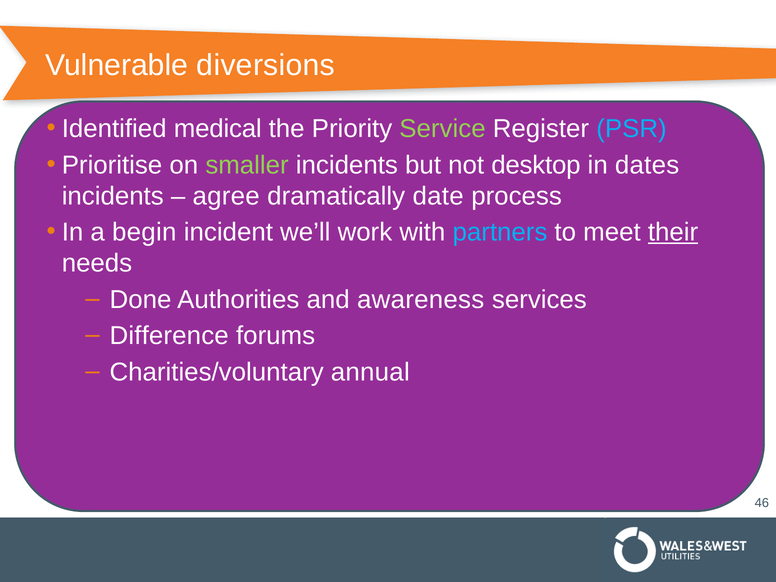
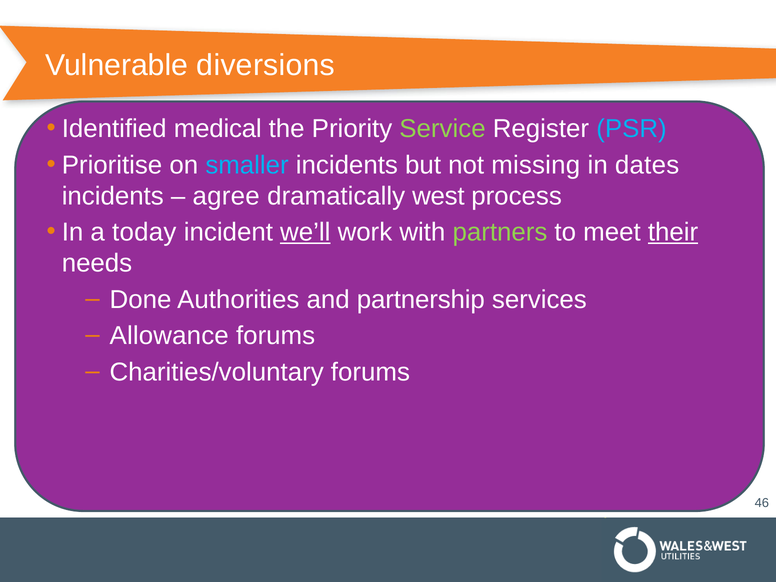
smaller colour: light green -> light blue
desktop: desktop -> missing
date: date -> west
begin: begin -> today
we’ll underline: none -> present
partners colour: light blue -> light green
awareness: awareness -> partnership
Difference: Difference -> Allowance
Charities/voluntary annual: annual -> forums
